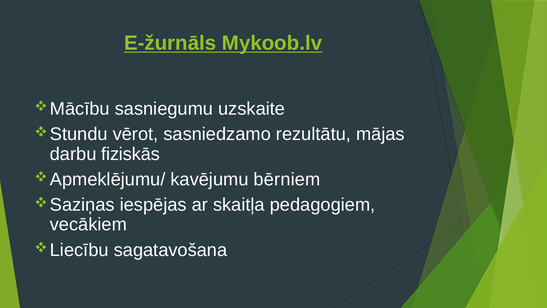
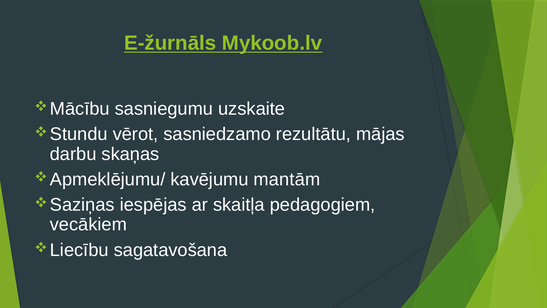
fiziskās: fiziskās -> skaņas
bērniem: bērniem -> mantām
